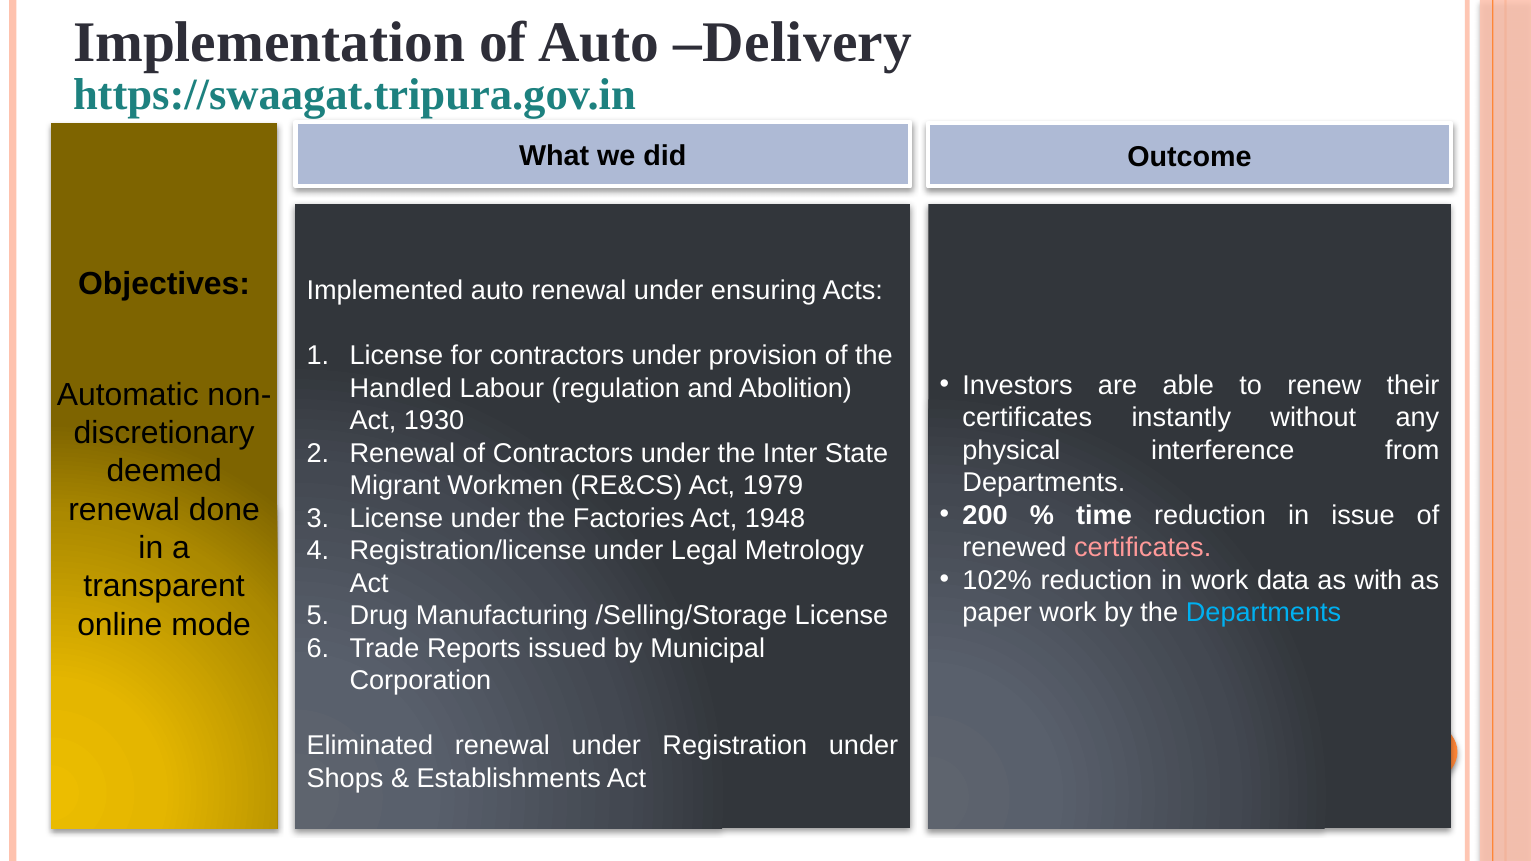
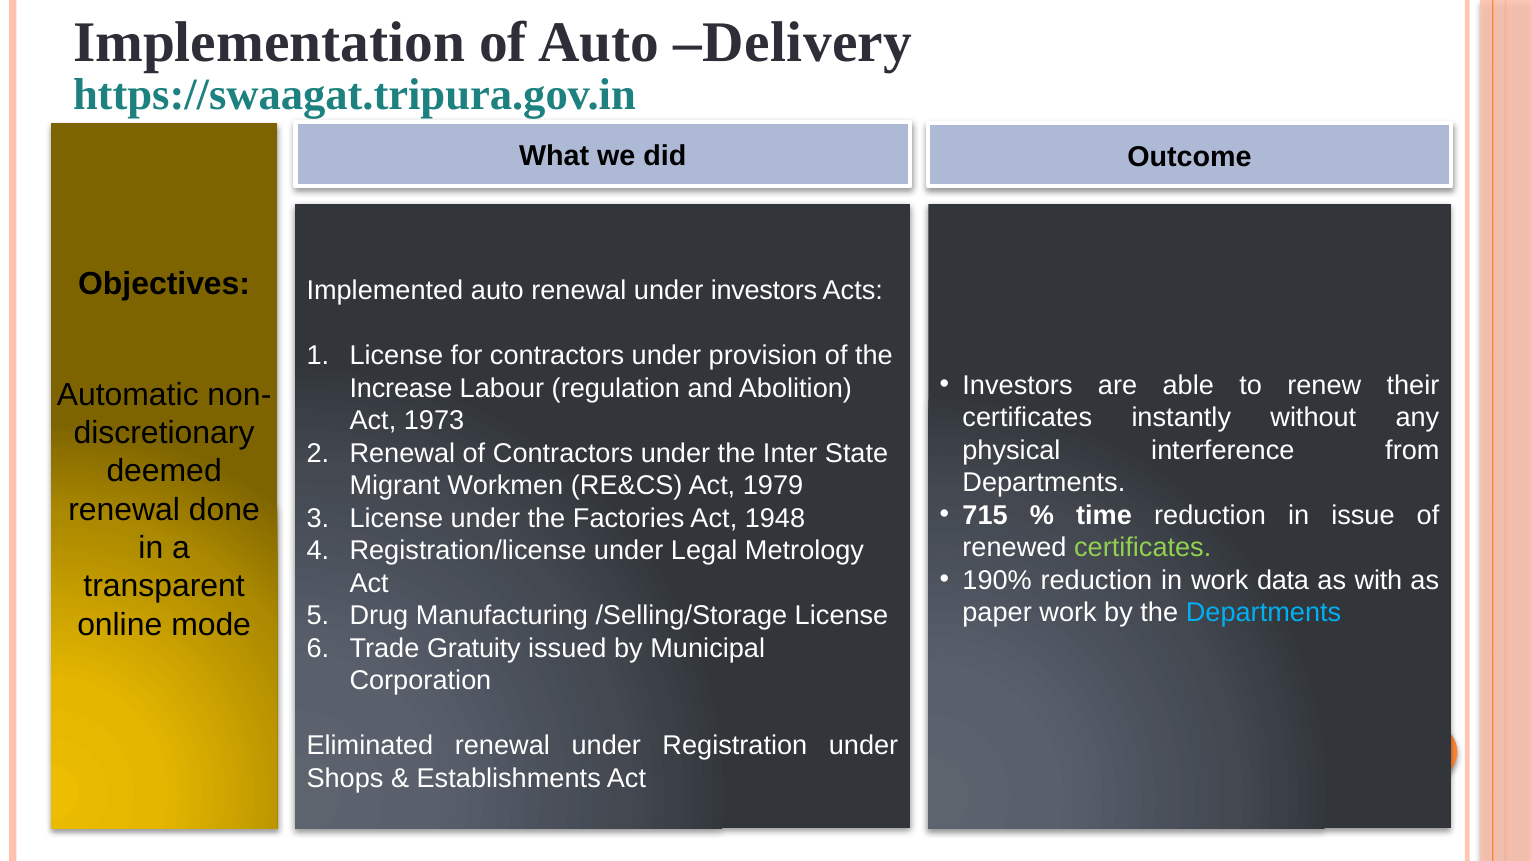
under ensuring: ensuring -> investors
Handled: Handled -> Increase
1930: 1930 -> 1973
200: 200 -> 715
certificates at (1143, 548) colour: pink -> light green
102%: 102% -> 190%
Reports: Reports -> Gratuity
